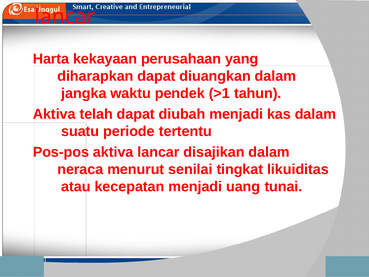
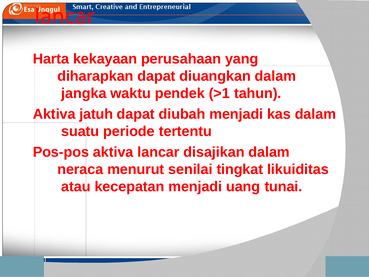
telah: telah -> jatuh
